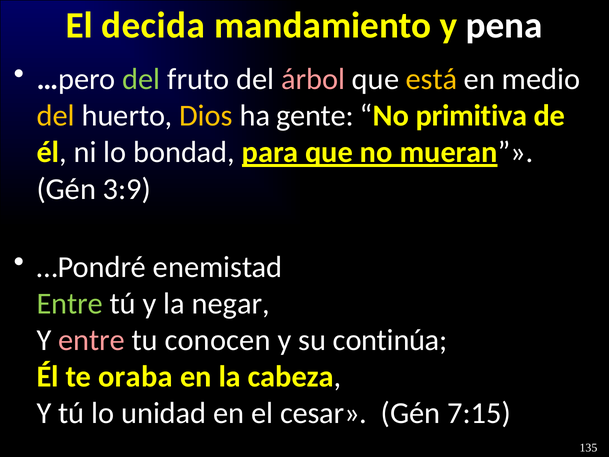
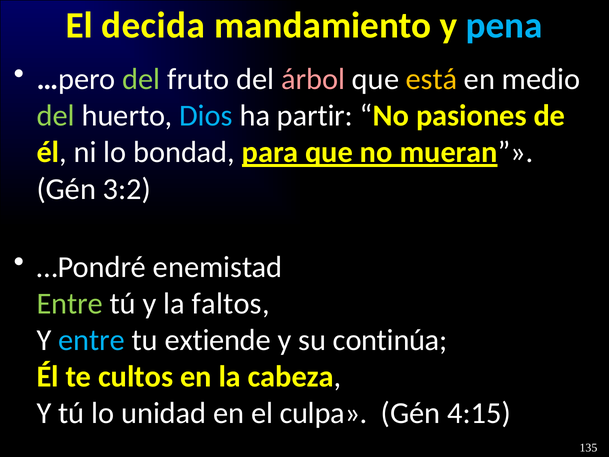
pena colour: white -> light blue
del at (56, 116) colour: yellow -> light green
Dios colour: yellow -> light blue
gente: gente -> partir
primitiva: primitiva -> pasiones
3:9: 3:9 -> 3:2
negar: negar -> faltos
entre at (92, 340) colour: pink -> light blue
conocen: conocen -> extiende
oraba: oraba -> cultos
cesar: cesar -> culpa
7:15: 7:15 -> 4:15
